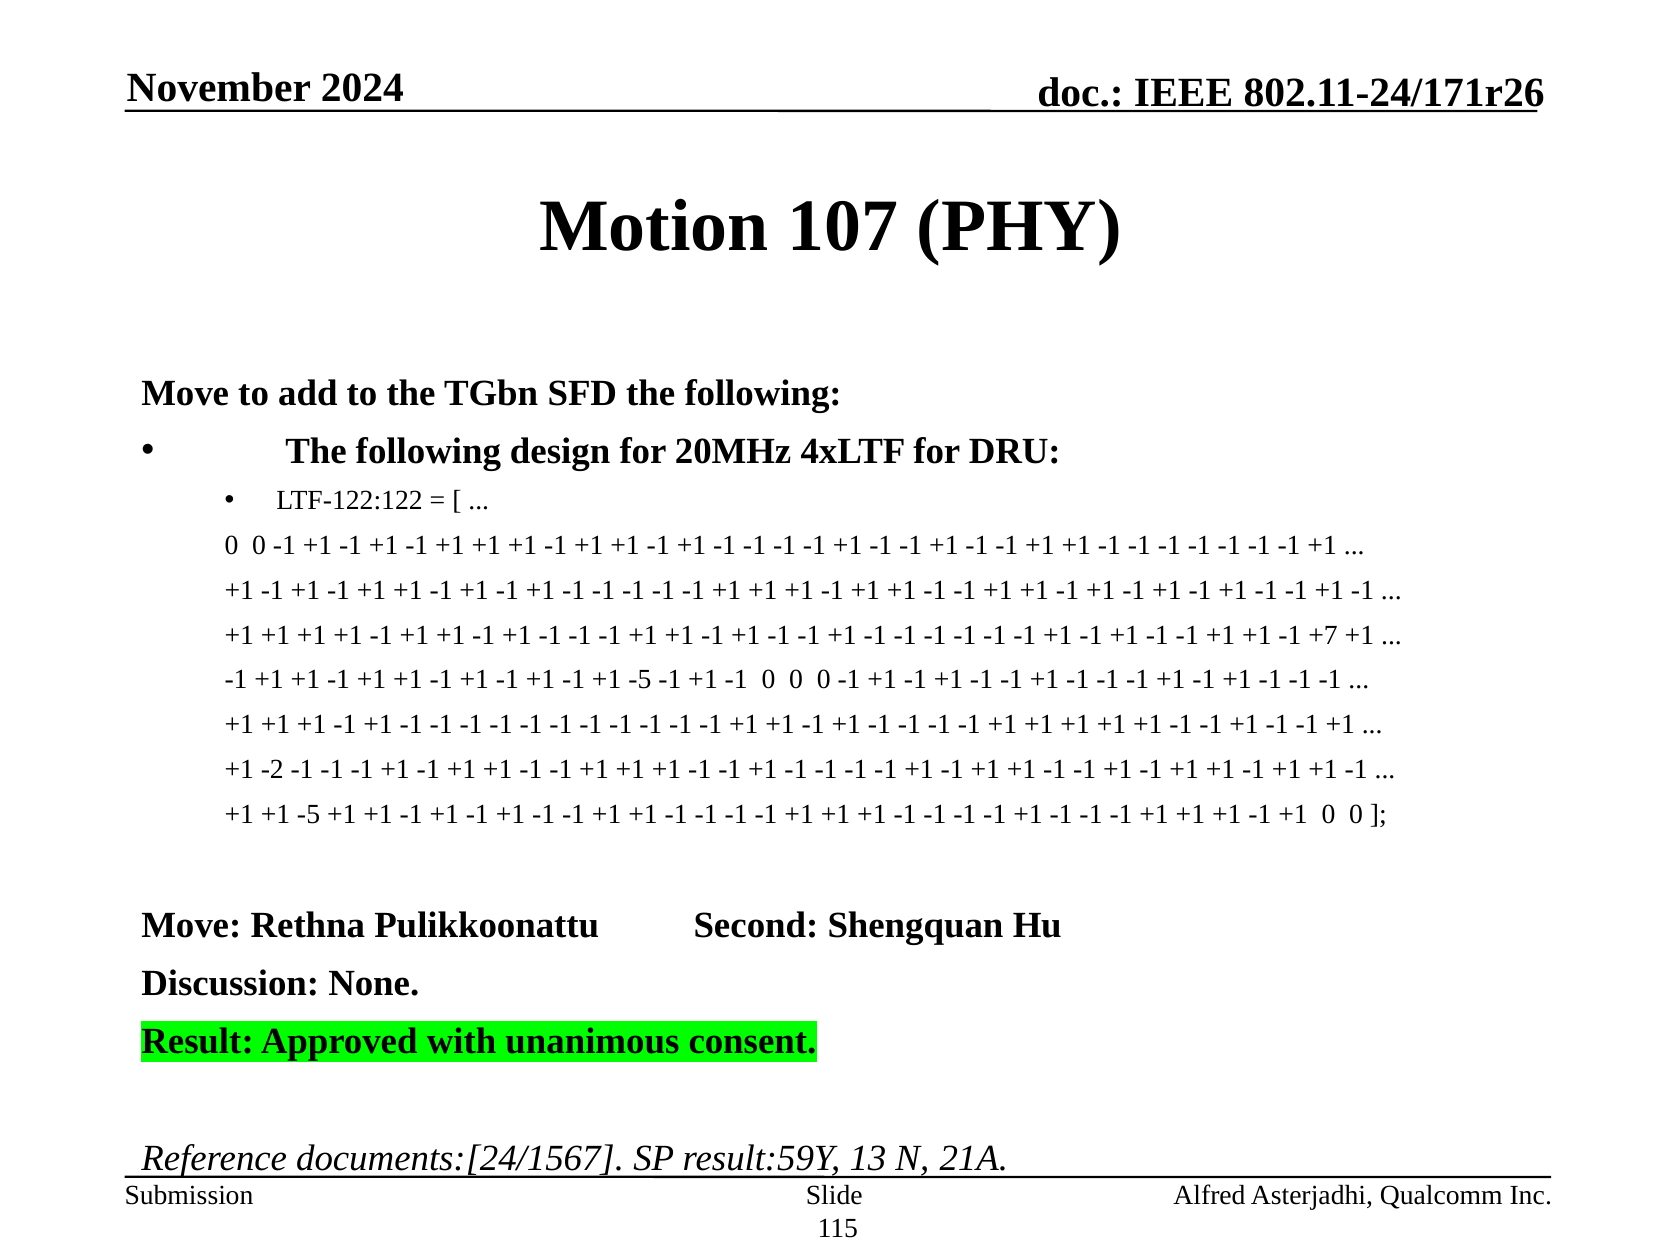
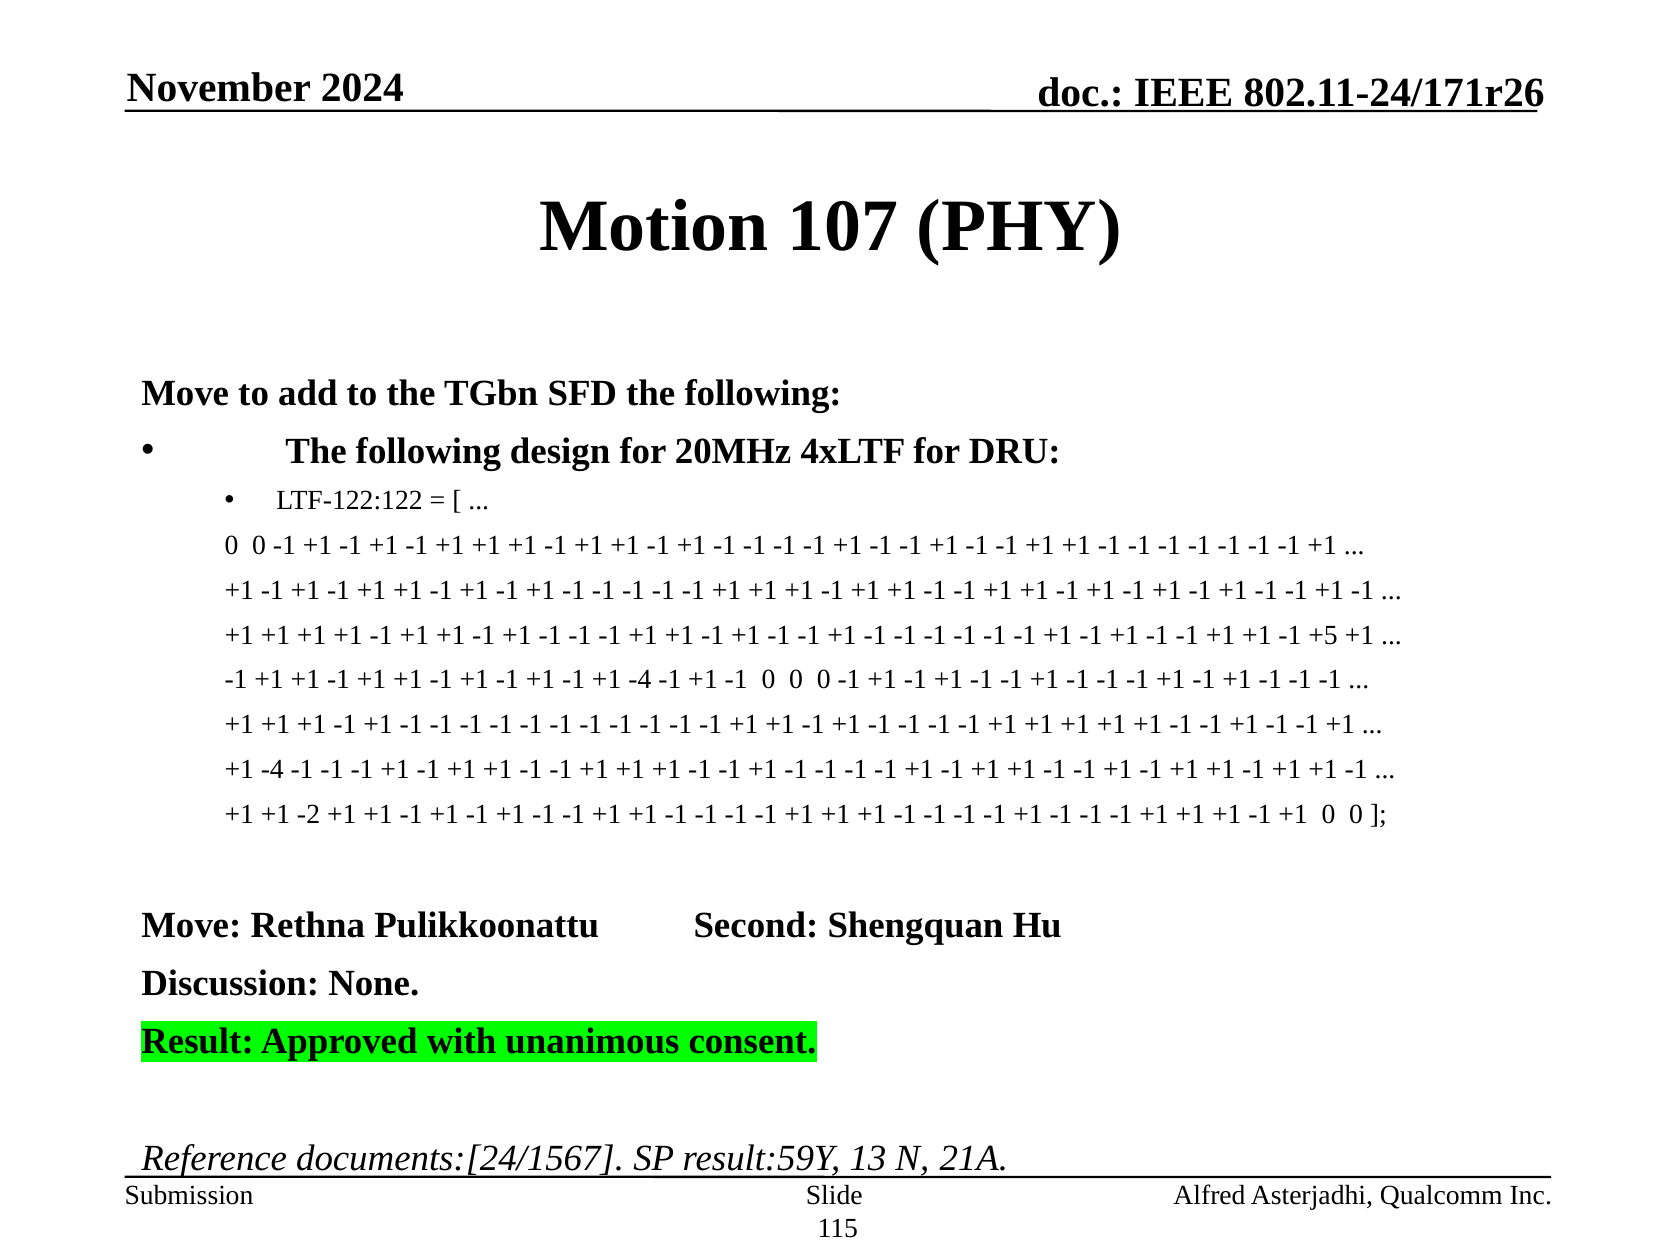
+7: +7 -> +5
-1 +1 -5: -5 -> -4
-2 at (272, 770): -2 -> -4
+1 +1 -5: -5 -> -2
